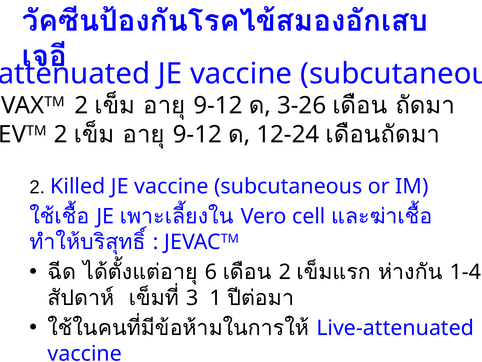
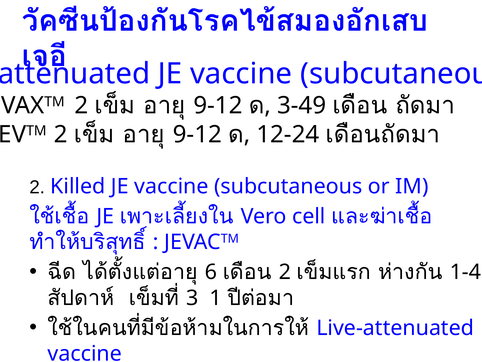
3-26: 3-26 -> 3-49
